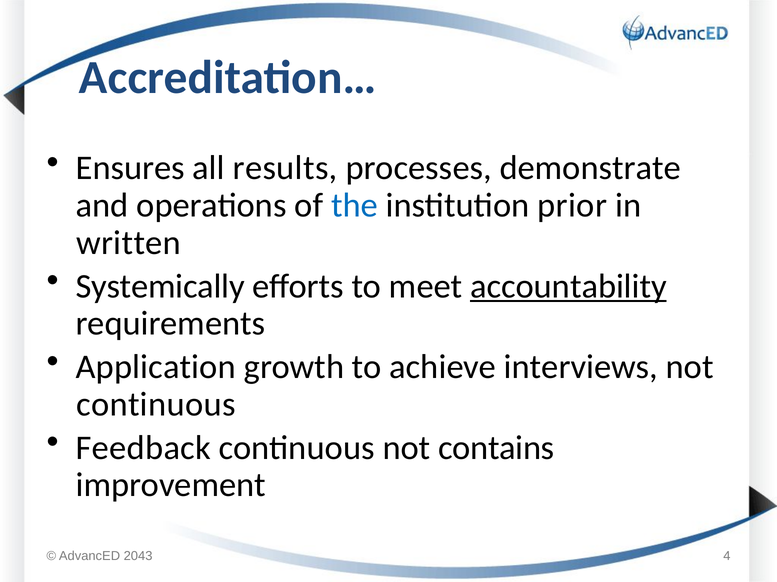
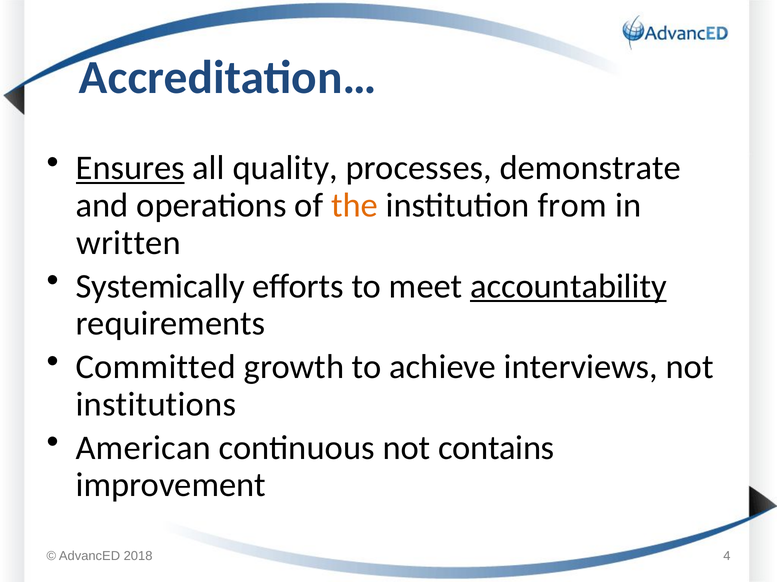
Ensures underline: none -> present
results: results -> quality
the colour: blue -> orange
prior: prior -> from
Application: Application -> Committed
continuous at (156, 405): continuous -> institutions
Feedback: Feedback -> American
2043: 2043 -> 2018
